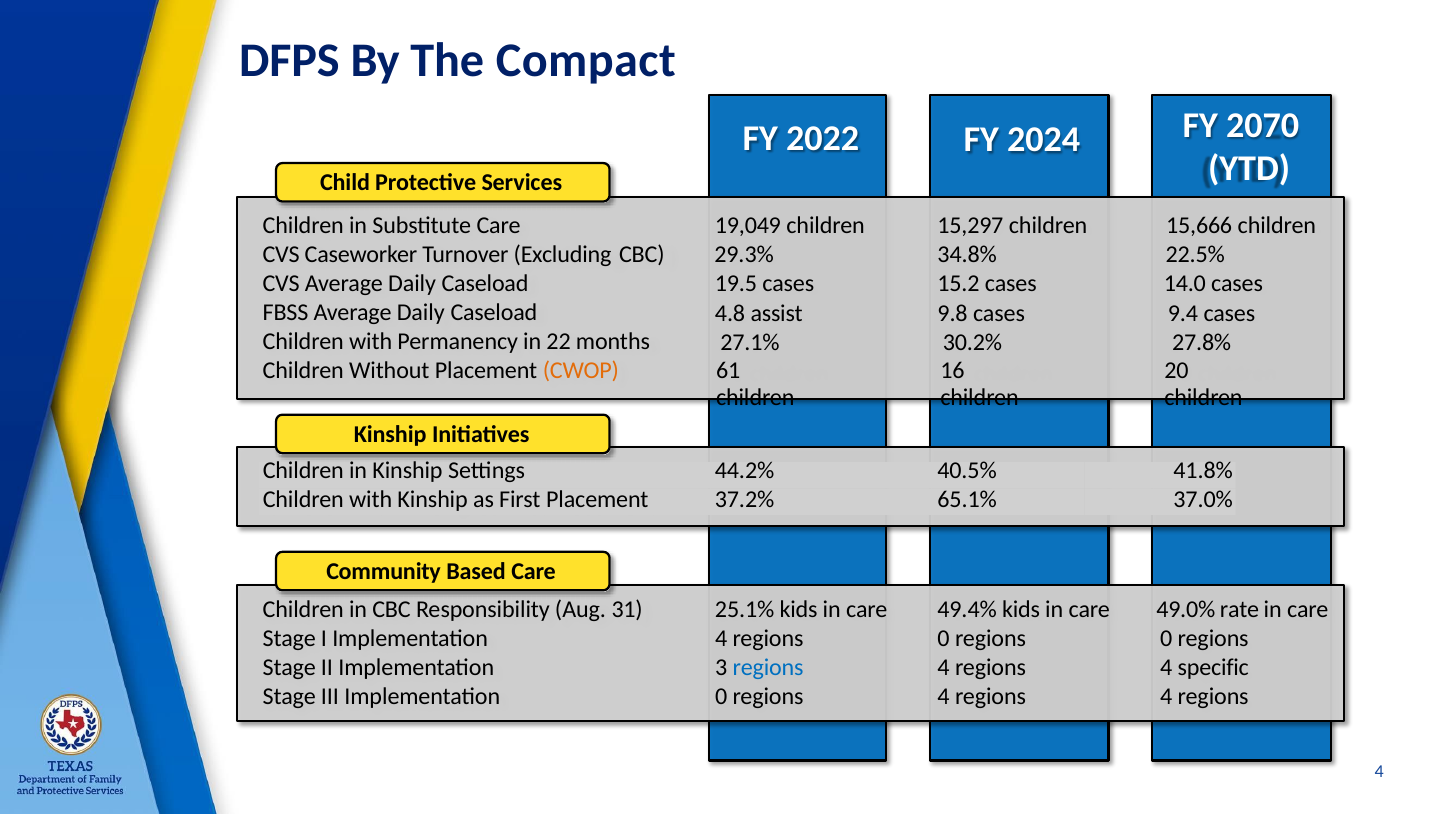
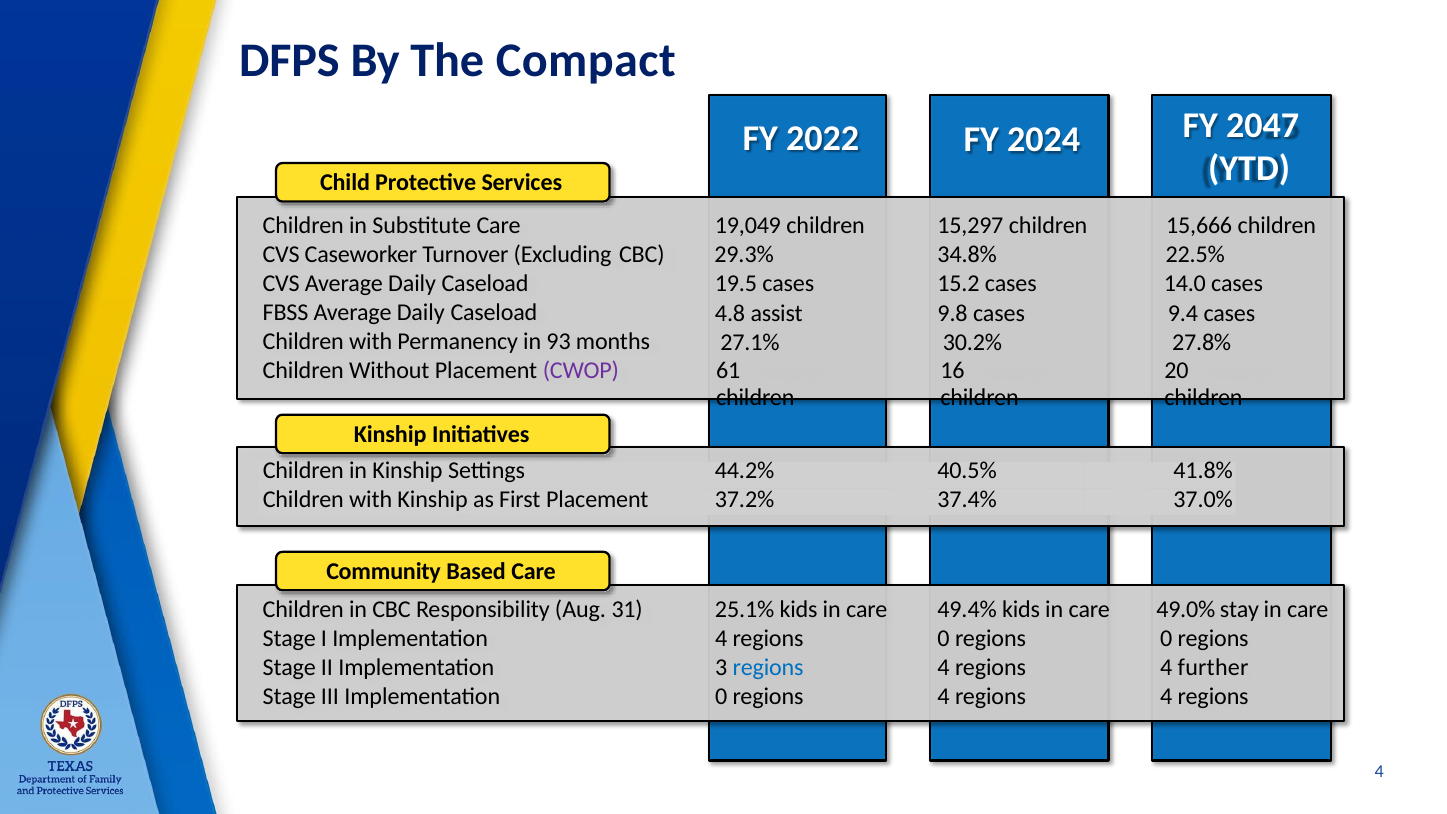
2070: 2070 -> 2047
22: 22 -> 93
CWOP colour: orange -> purple
65.1%: 65.1% -> 37.4%
rate: rate -> stay
specific: specific -> further
